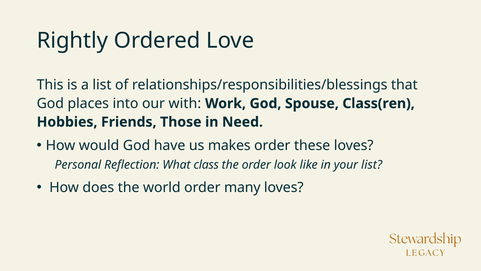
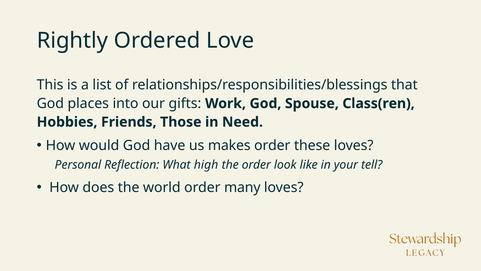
with: with -> gifts
class: class -> high
your list: list -> tell
